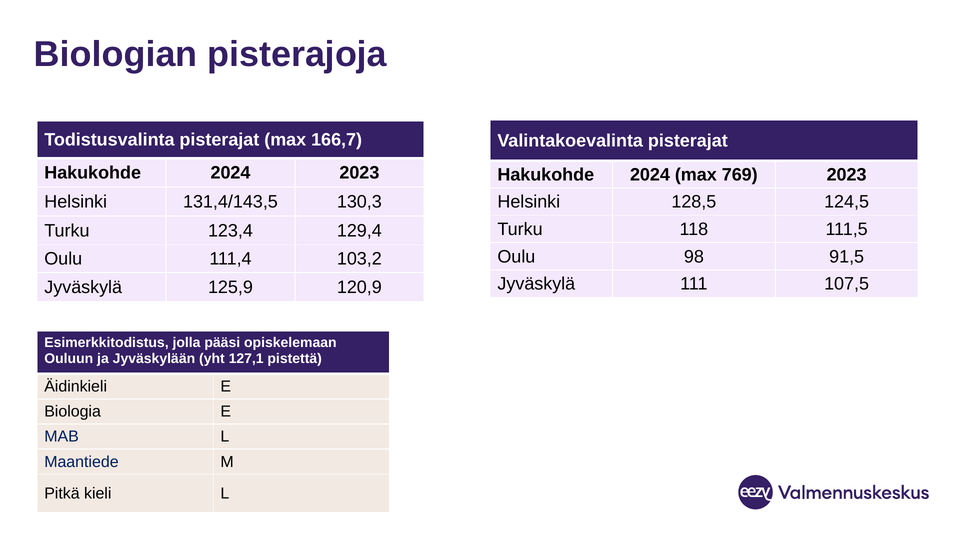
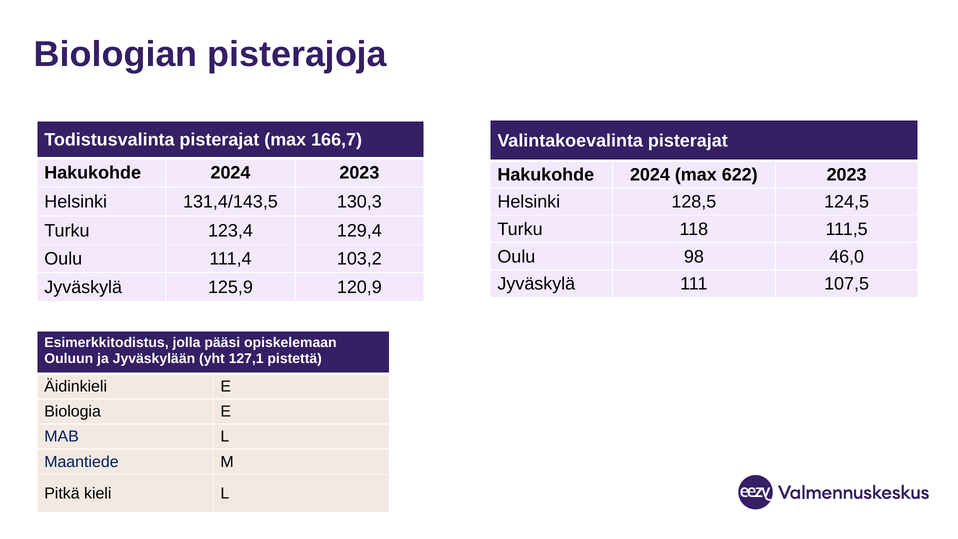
769: 769 -> 622
91,5: 91,5 -> 46,0
